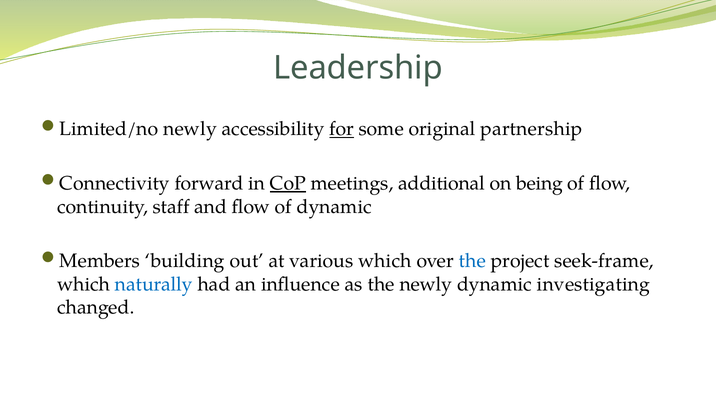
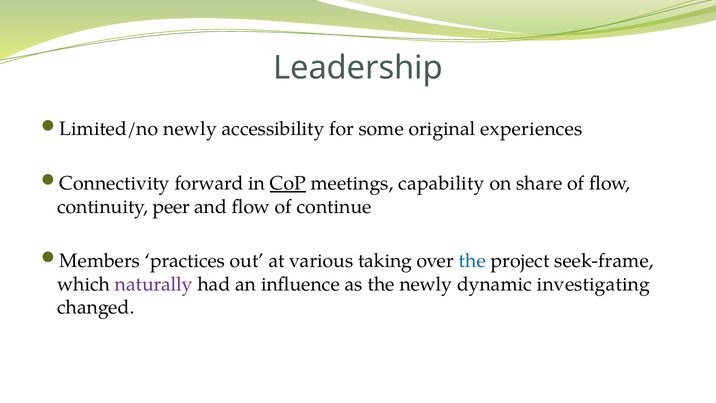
for underline: present -> none
partnership: partnership -> experiences
additional: additional -> capability
being: being -> share
staff: staff -> peer
of dynamic: dynamic -> continue
building: building -> practices
various which: which -> taking
naturally colour: blue -> purple
